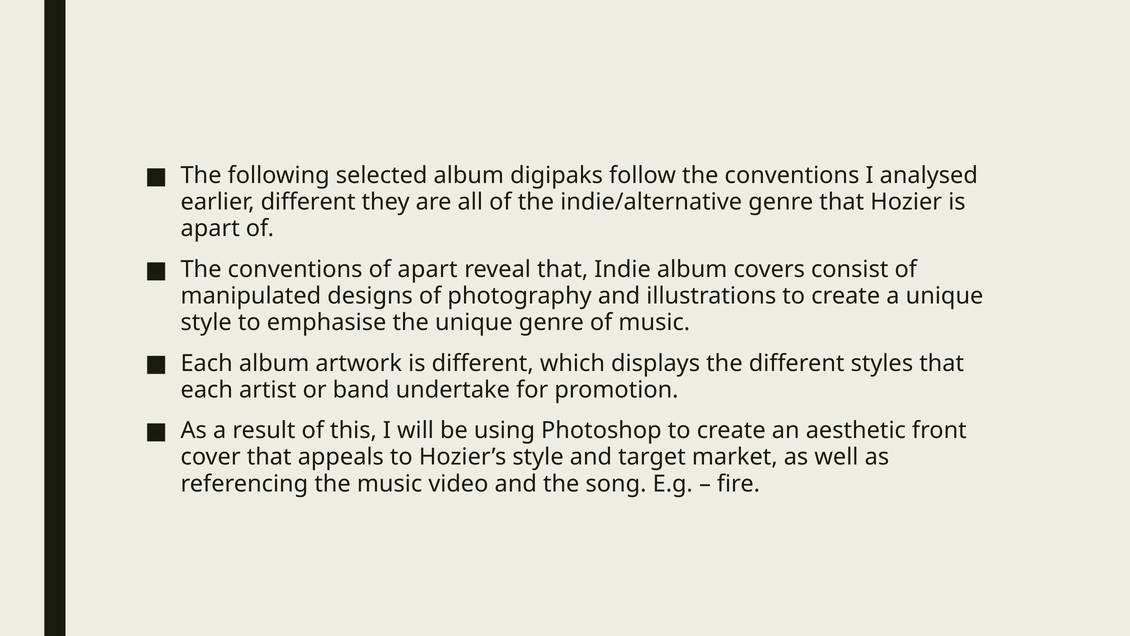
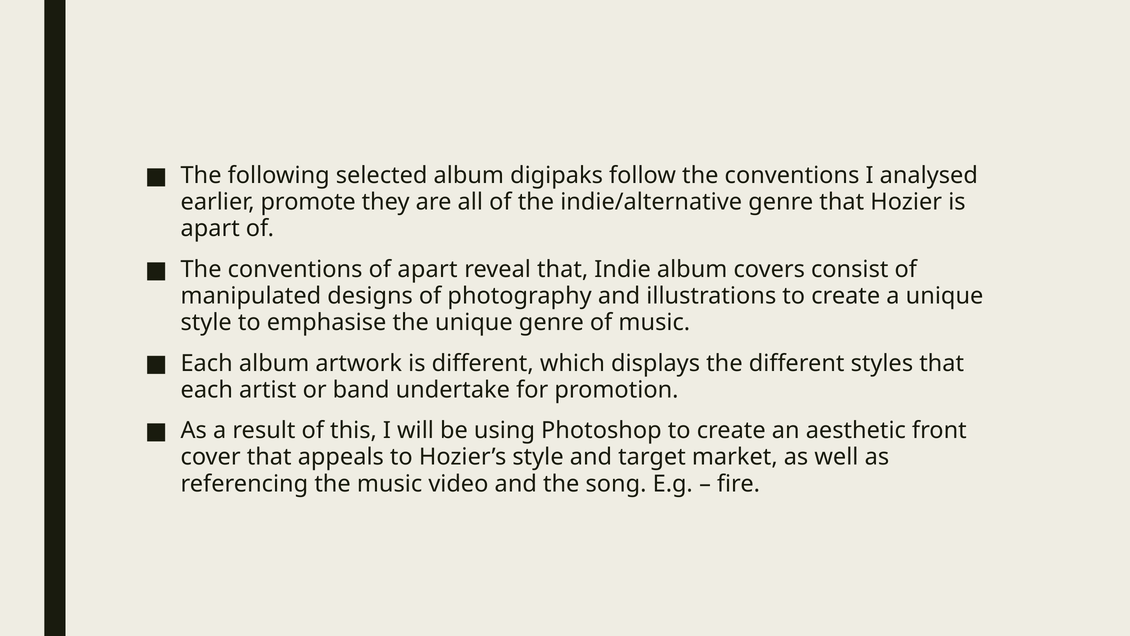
earlier different: different -> promote
